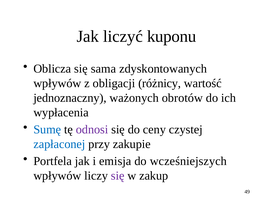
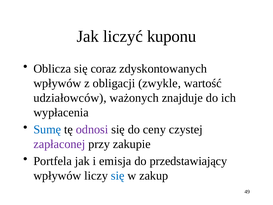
sama: sama -> coraz
różnicy: różnicy -> zwykle
jednoznaczny: jednoznaczny -> udziałowców
obrotów: obrotów -> znajduje
zapłaconej colour: blue -> purple
wcześniejszych: wcześniejszych -> przedstawiający
się at (118, 175) colour: purple -> blue
